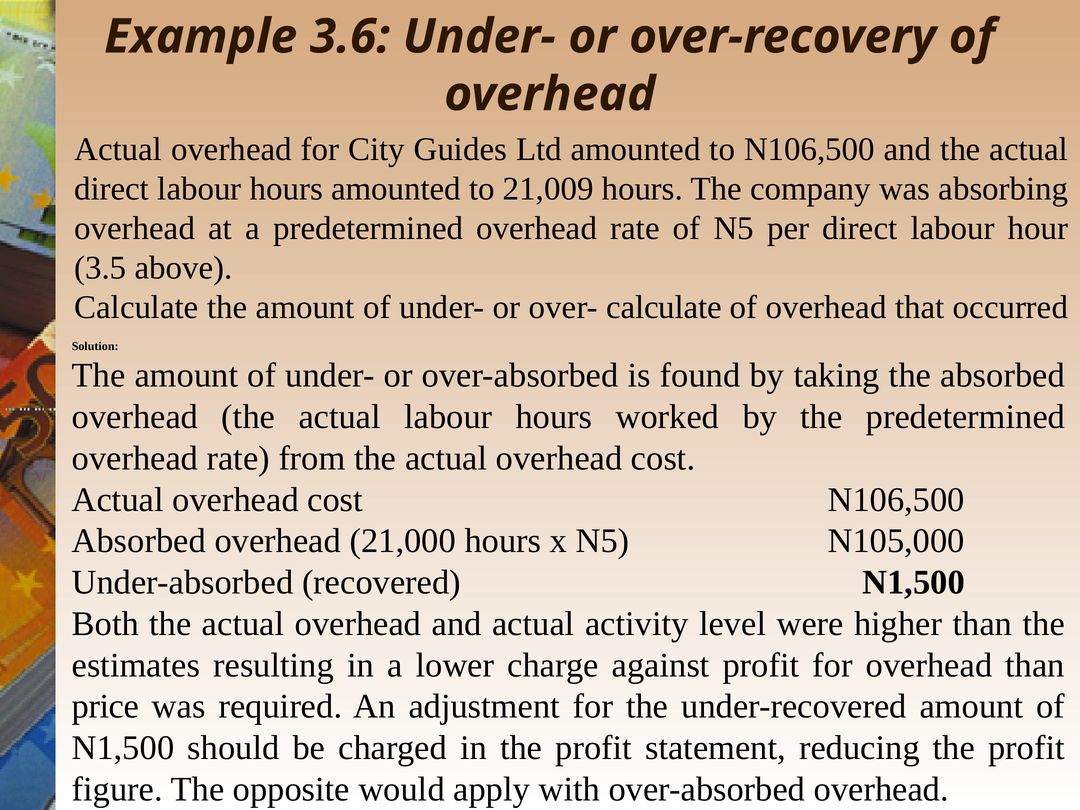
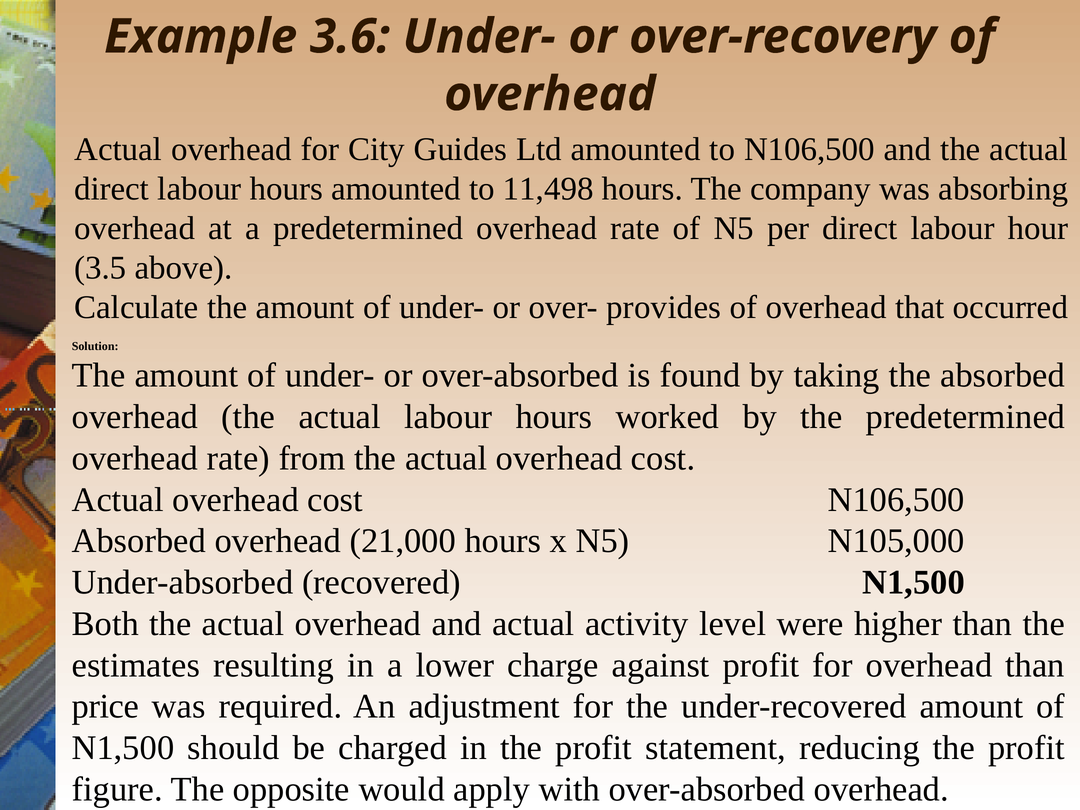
21,009: 21,009 -> 11,498
over- calculate: calculate -> provides
